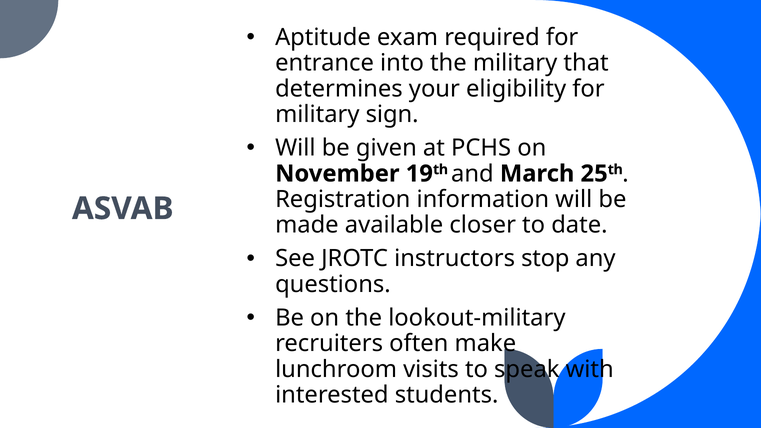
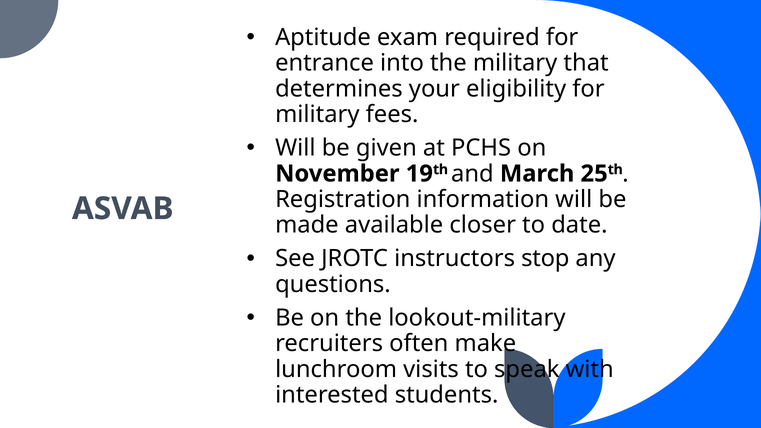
sign: sign -> fees
